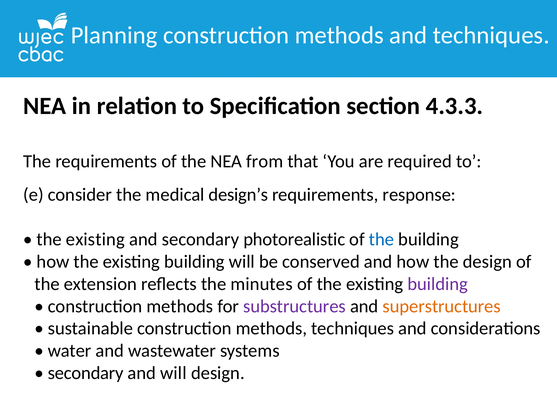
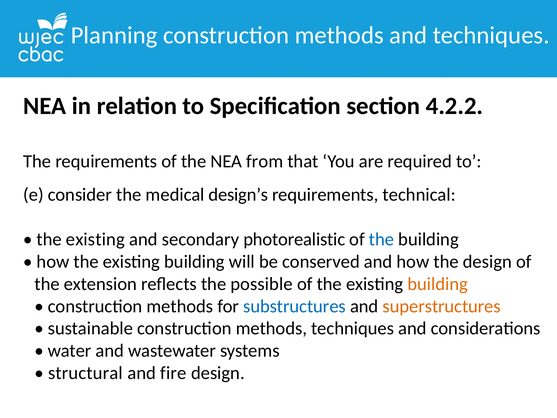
4.3.3: 4.3.3 -> 4.2.2
response: response -> technical
minutes: minutes -> possible
building at (438, 284) colour: purple -> orange
substructures colour: purple -> blue
secondary at (86, 373): secondary -> structural
and will: will -> fire
